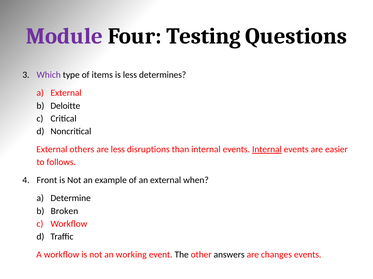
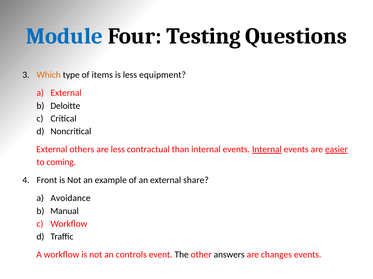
Module colour: purple -> blue
Which colour: purple -> orange
determines: determines -> equipment
disruptions: disruptions -> contractual
easier underline: none -> present
follows: follows -> coming
when: when -> share
Determine: Determine -> Avoidance
Broken: Broken -> Manual
working: working -> controls
